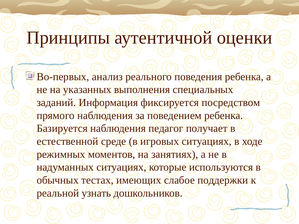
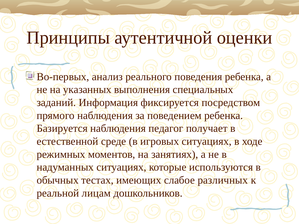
поддержки: поддержки -> различных
узнать: узнать -> лицам
